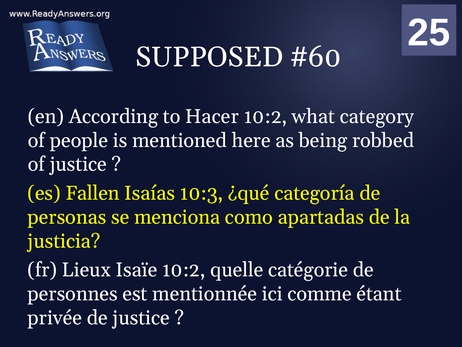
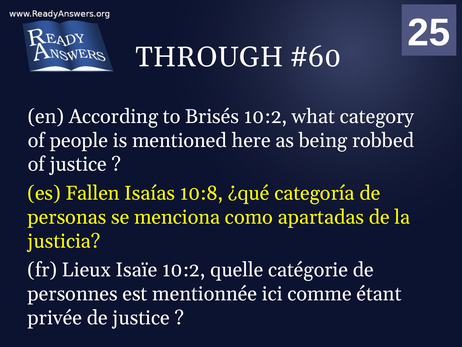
SUPPOSED: SUPPOSED -> THROUGH
Hacer: Hacer -> Brisés
10:3: 10:3 -> 10:8
